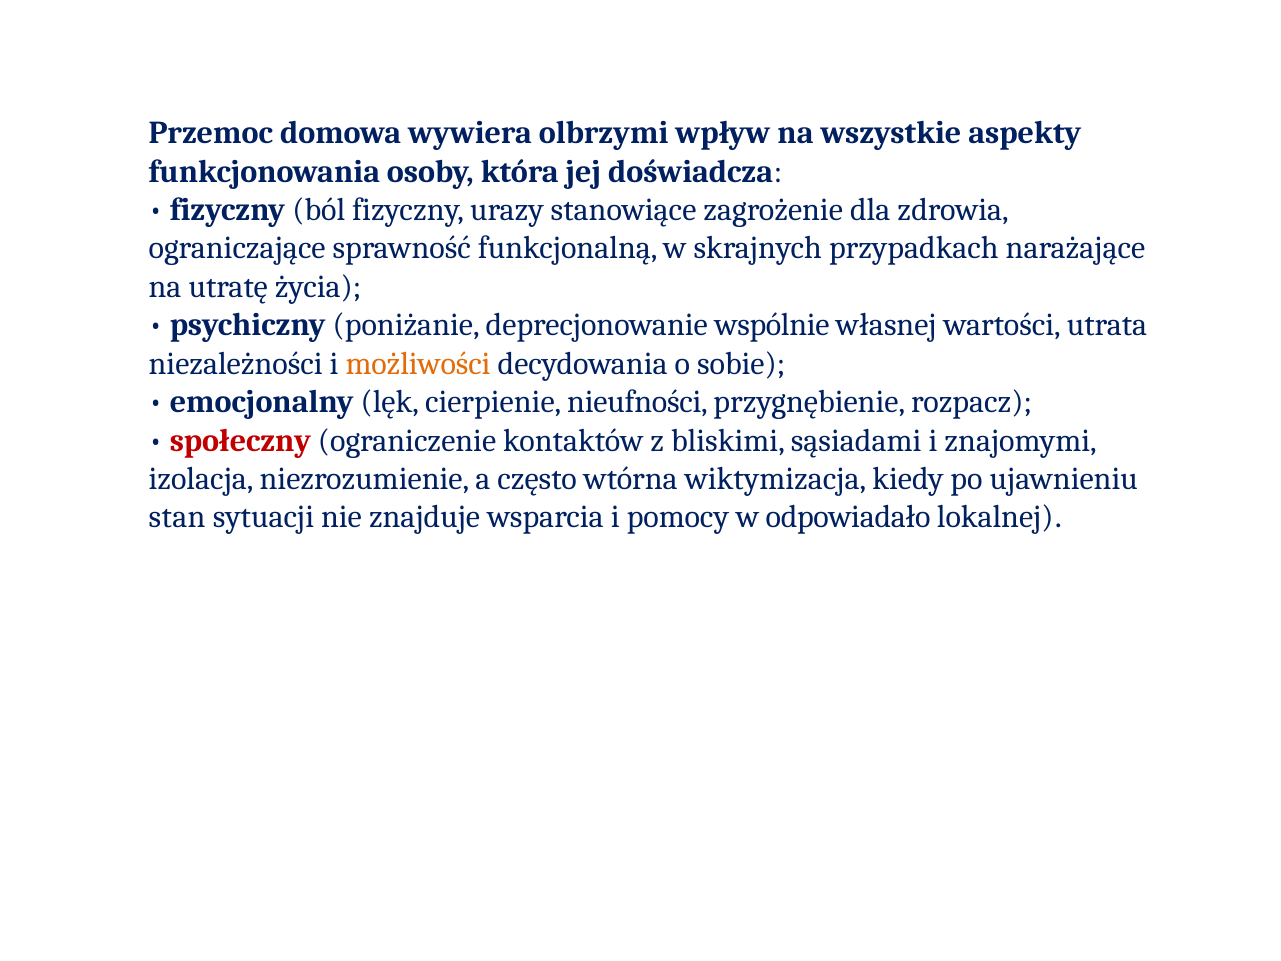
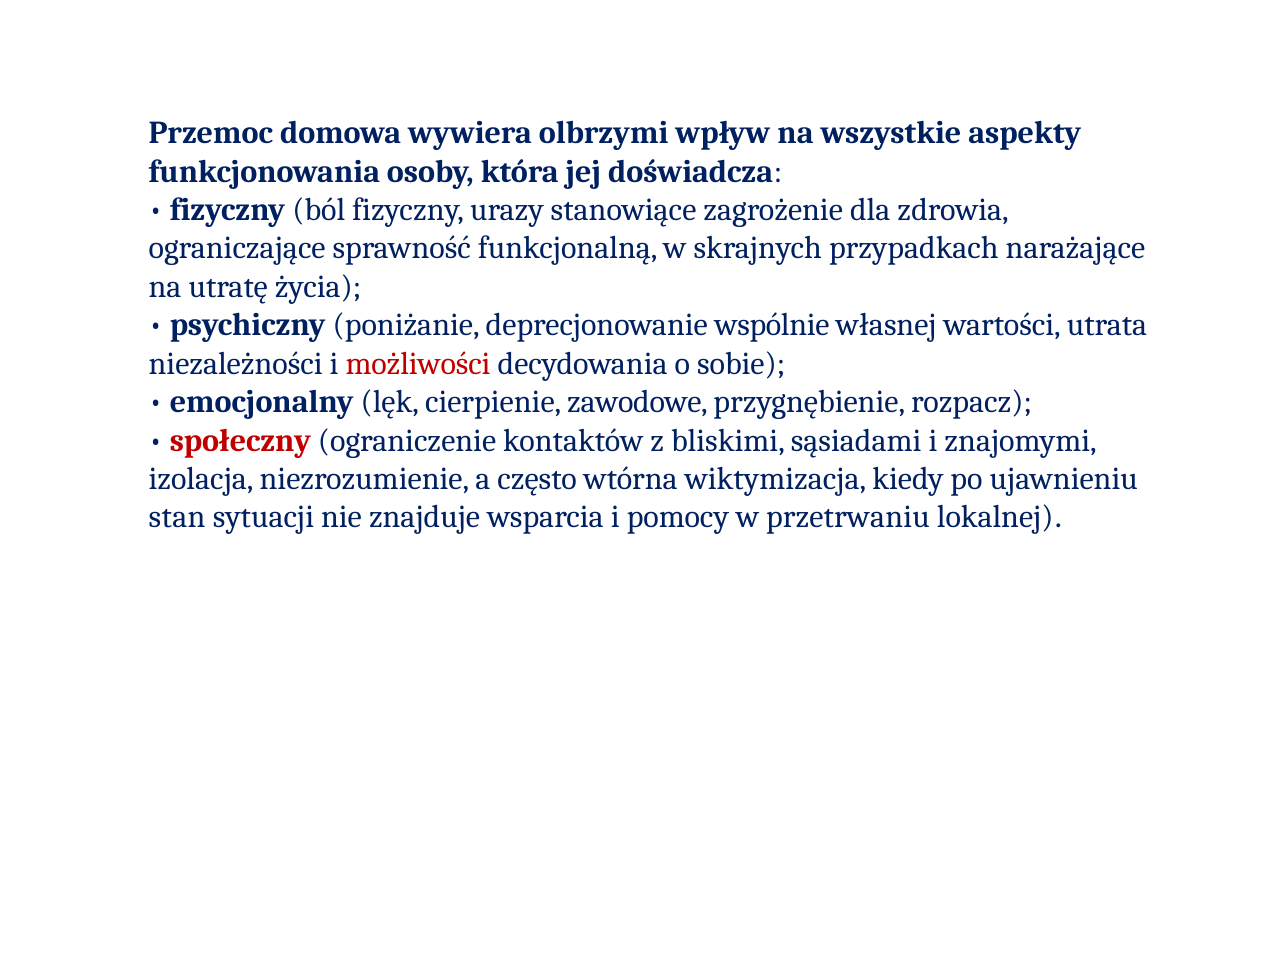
możliwości colour: orange -> red
nieufności: nieufności -> zawodowe
odpowiadało: odpowiadało -> przetrwaniu
